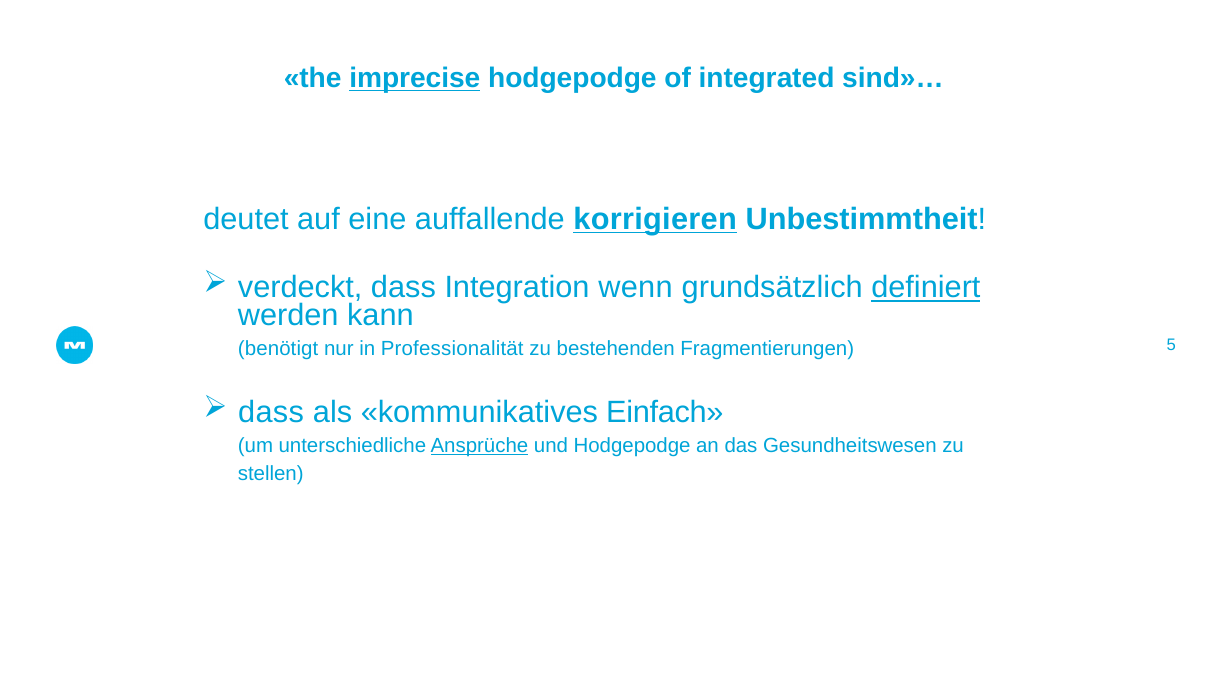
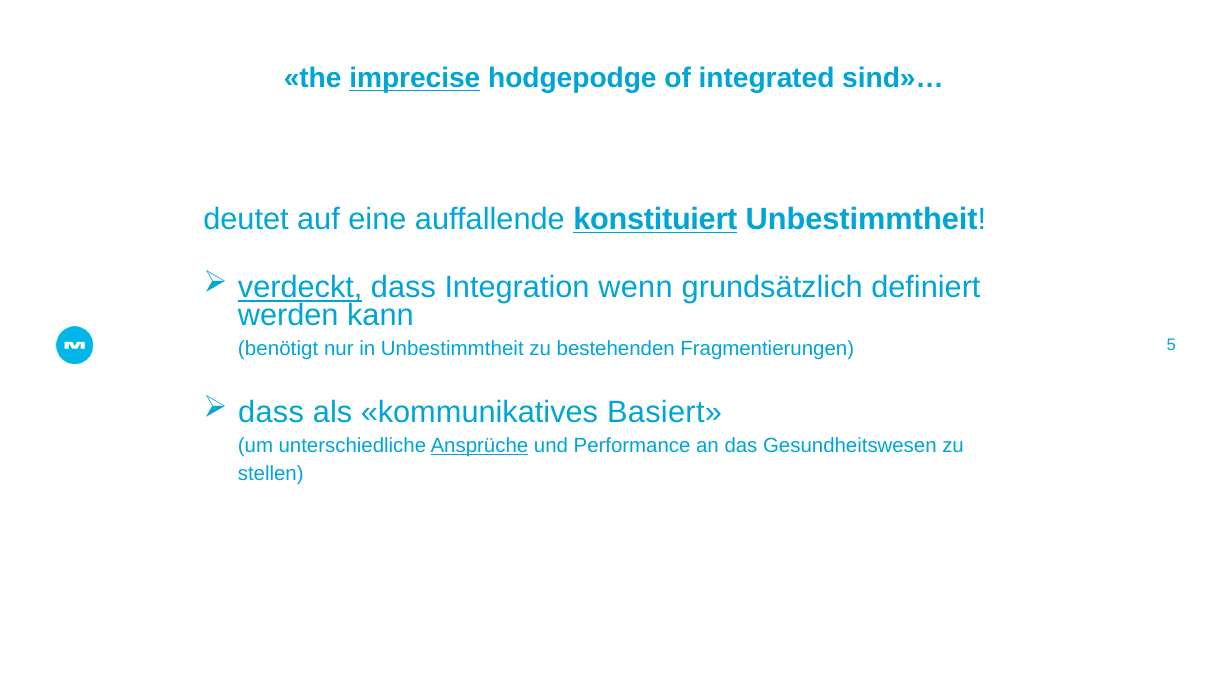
korrigieren: korrigieren -> konstituiert
verdeckt underline: none -> present
definiert underline: present -> none
in Professionalität: Professionalität -> Unbestimmtheit
Einfach: Einfach -> Basiert
und Hodgepodge: Hodgepodge -> Performance
